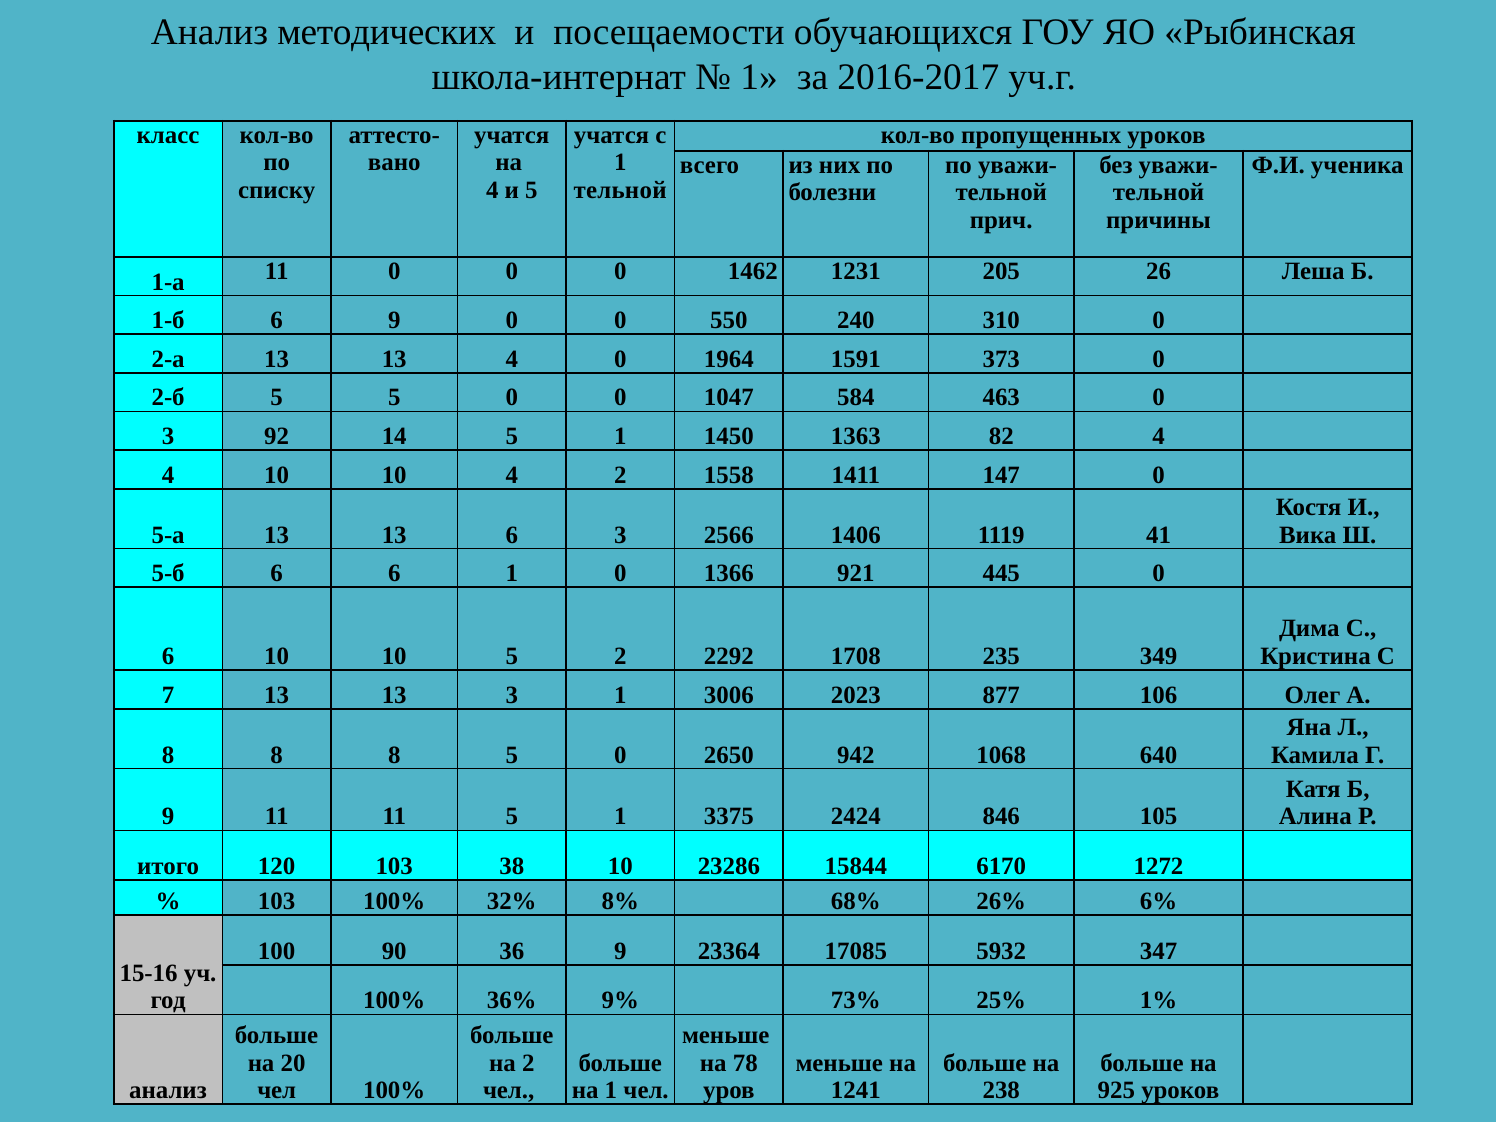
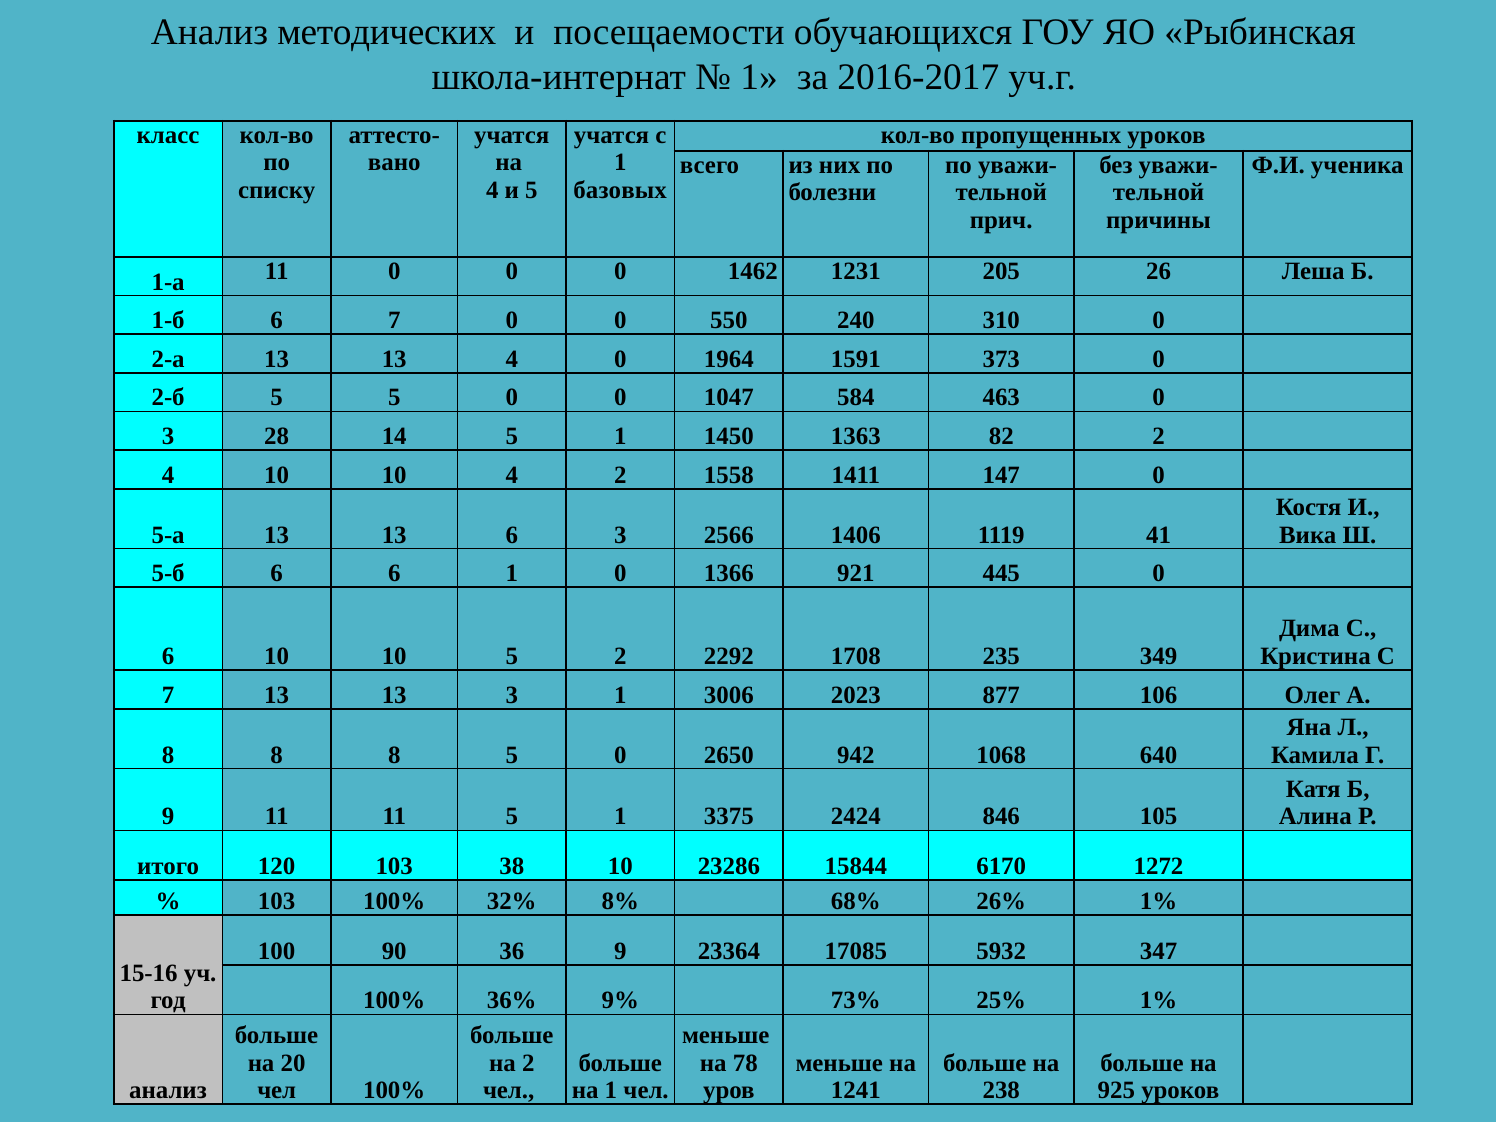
тельной at (620, 190): тельной -> базовых
6 9: 9 -> 7
92: 92 -> 28
82 4: 4 -> 2
26% 6%: 6% -> 1%
